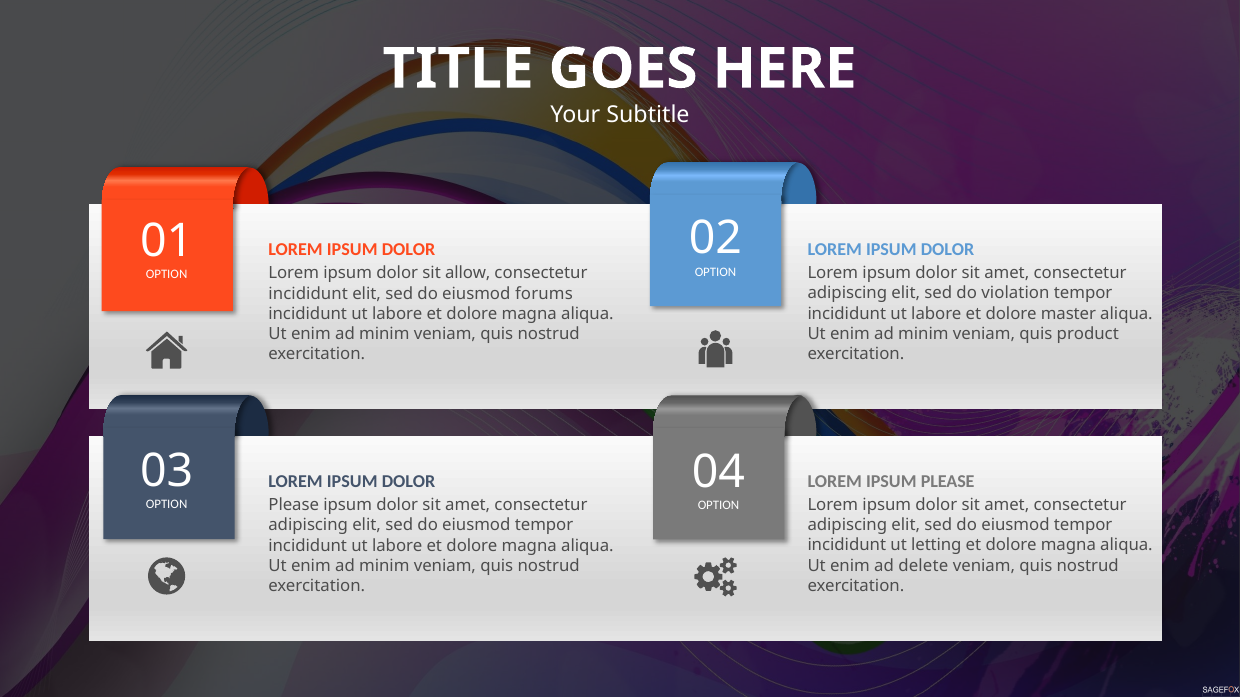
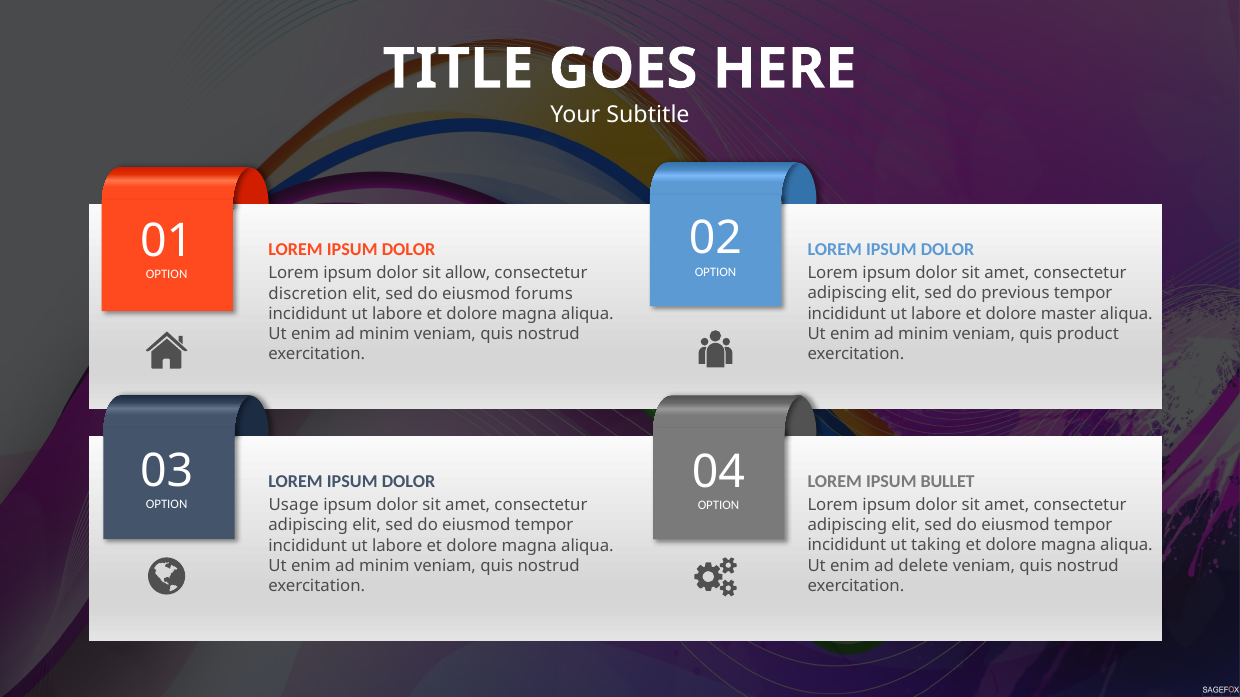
violation: violation -> previous
incididunt at (308, 294): incididunt -> discretion
IPSUM PLEASE: PLEASE -> BULLET
Please at (294, 506): Please -> Usage
letting: letting -> taking
